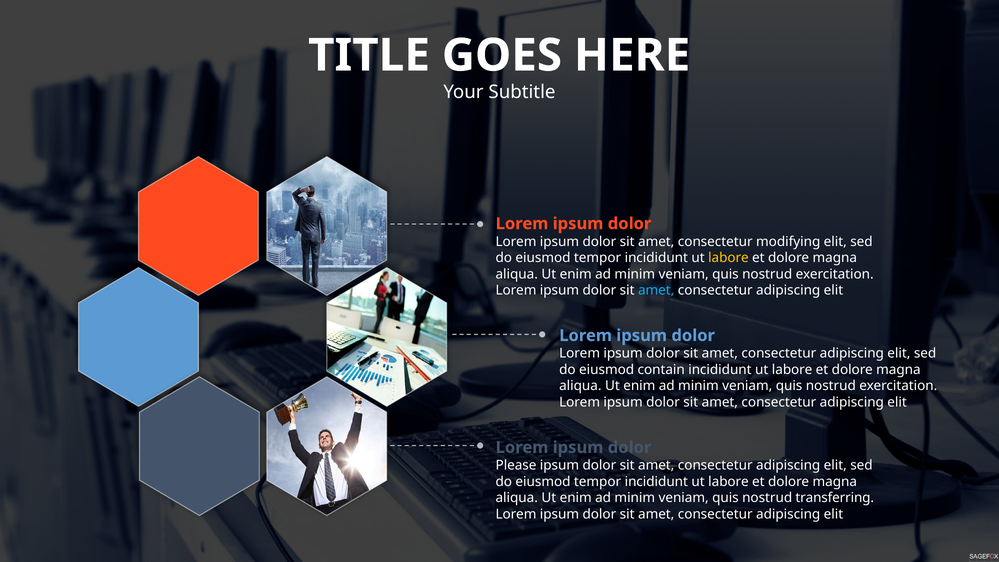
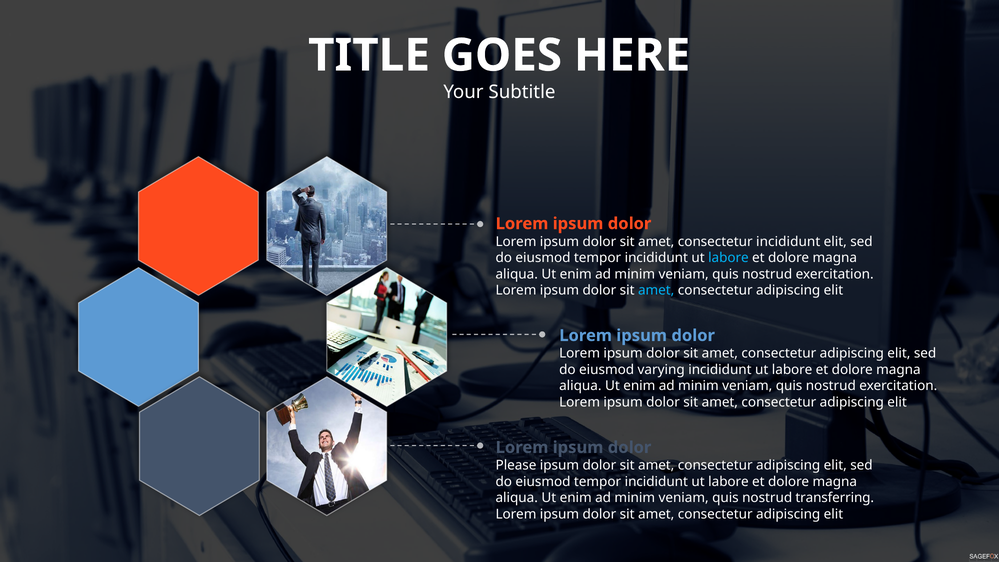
consectetur modifying: modifying -> incididunt
labore at (728, 258) colour: yellow -> light blue
contain: contain -> varying
